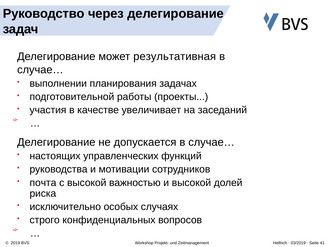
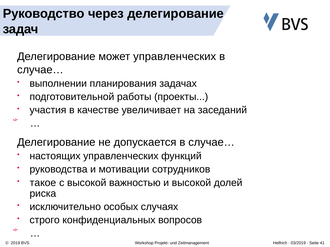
может результативная: результативная -> управленческих
почта: почта -> такое
